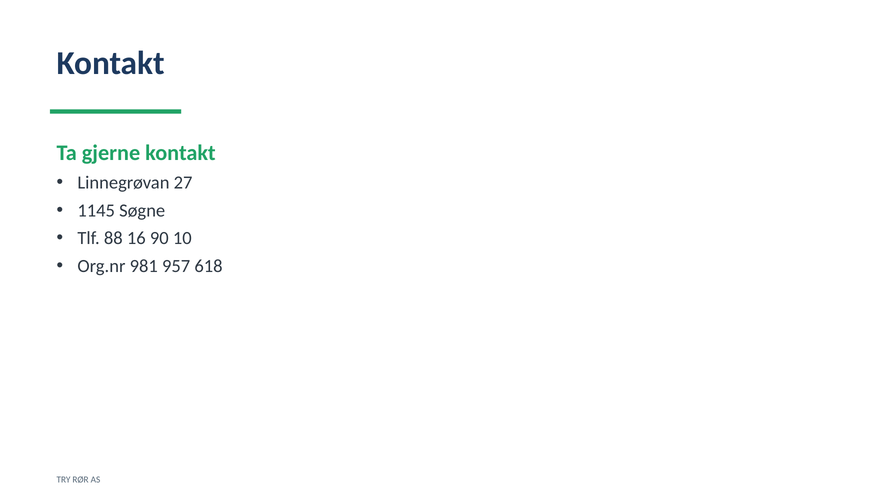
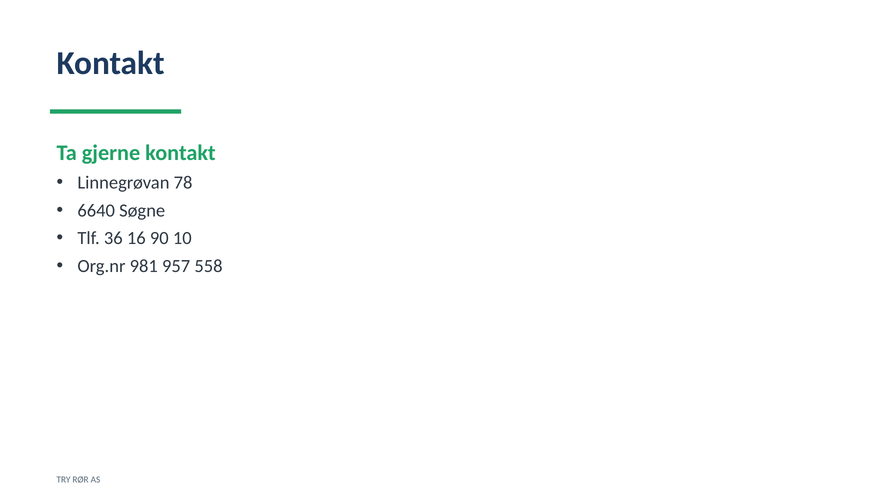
27: 27 -> 78
1145: 1145 -> 6640
88: 88 -> 36
618: 618 -> 558
